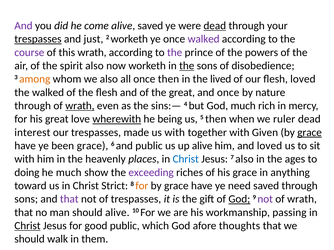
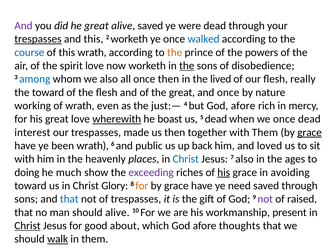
he come: come -> great
dead at (215, 26) underline: present -> none
and just: just -> this
walked at (204, 39) colour: purple -> blue
course colour: purple -> blue
the at (175, 53) colour: purple -> orange
spirit also: also -> love
among colour: orange -> blue
flesh loved: loved -> really
the walked: walked -> toward
through at (33, 106): through -> working
wrath at (80, 106) underline: present -> none
sins:—: sins:— -> just:—
but God much: much -> afore
being: being -> boast
5 then: then -> dead
we ruler: ruler -> once
us with: with -> then
with Given: Given -> Them
been grace: grace -> wrath
up alive: alive -> back
his at (224, 173) underline: none -> present
anything: anything -> avoiding
Strict: Strict -> Glory
that at (69, 199) colour: purple -> blue
God at (239, 199) underline: present -> none
wrath at (302, 199): wrath -> raised
passing: passing -> present
good public: public -> about
walk underline: none -> present
